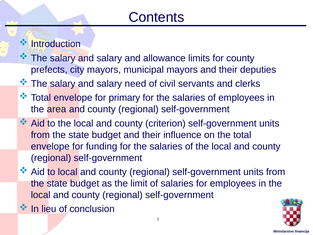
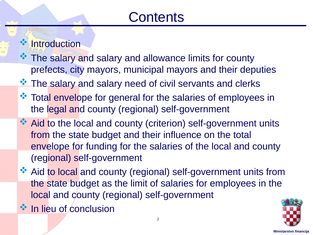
primary: primary -> general
area: area -> legal
